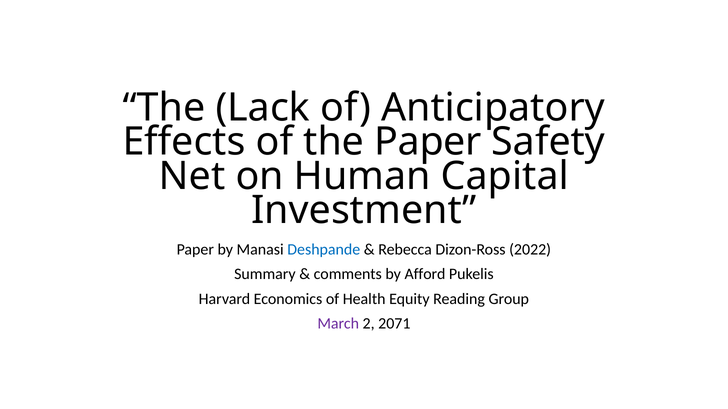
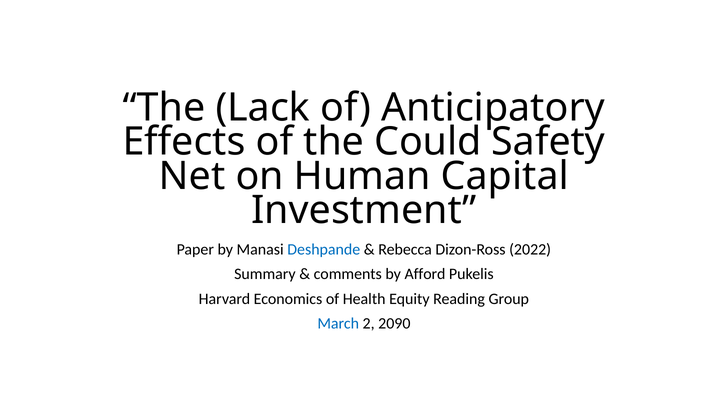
the Paper: Paper -> Could
March colour: purple -> blue
2071: 2071 -> 2090
